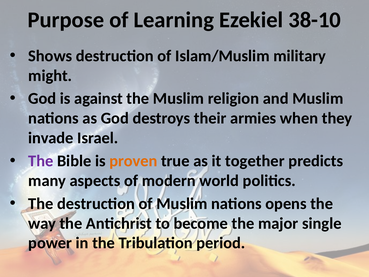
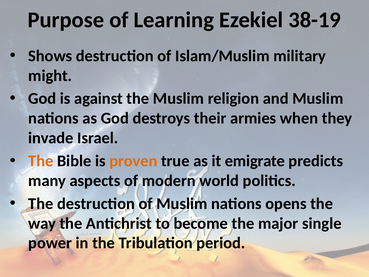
38-10: 38-10 -> 38-19
The at (41, 161) colour: purple -> orange
together: together -> emigrate
